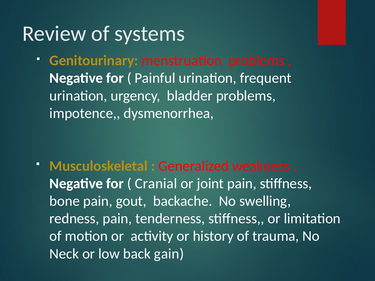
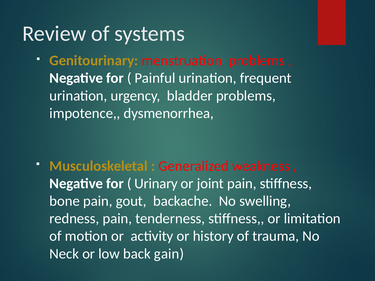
Cranial: Cranial -> Urinary
